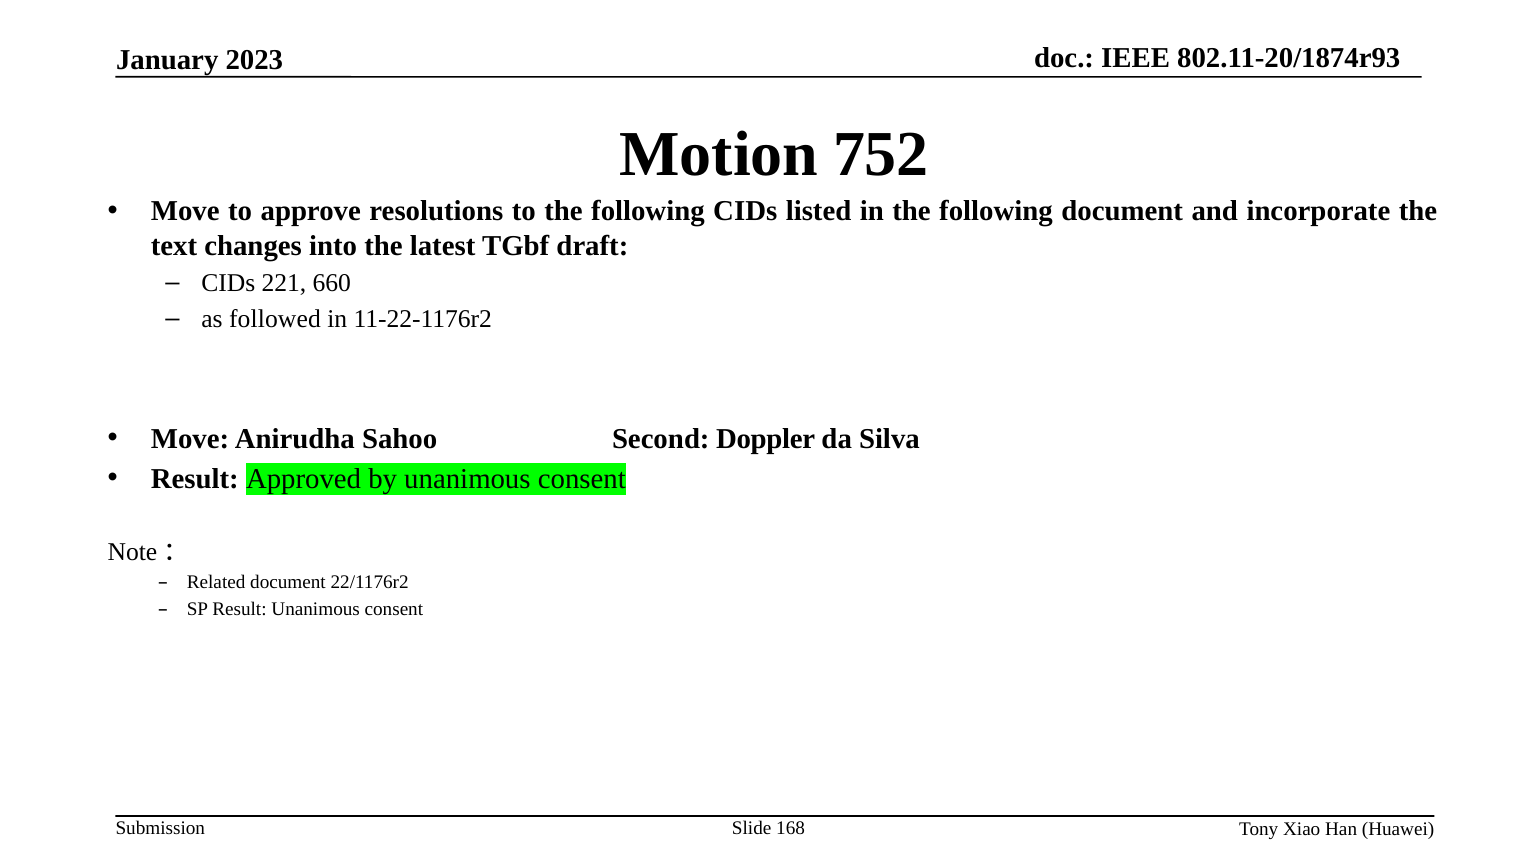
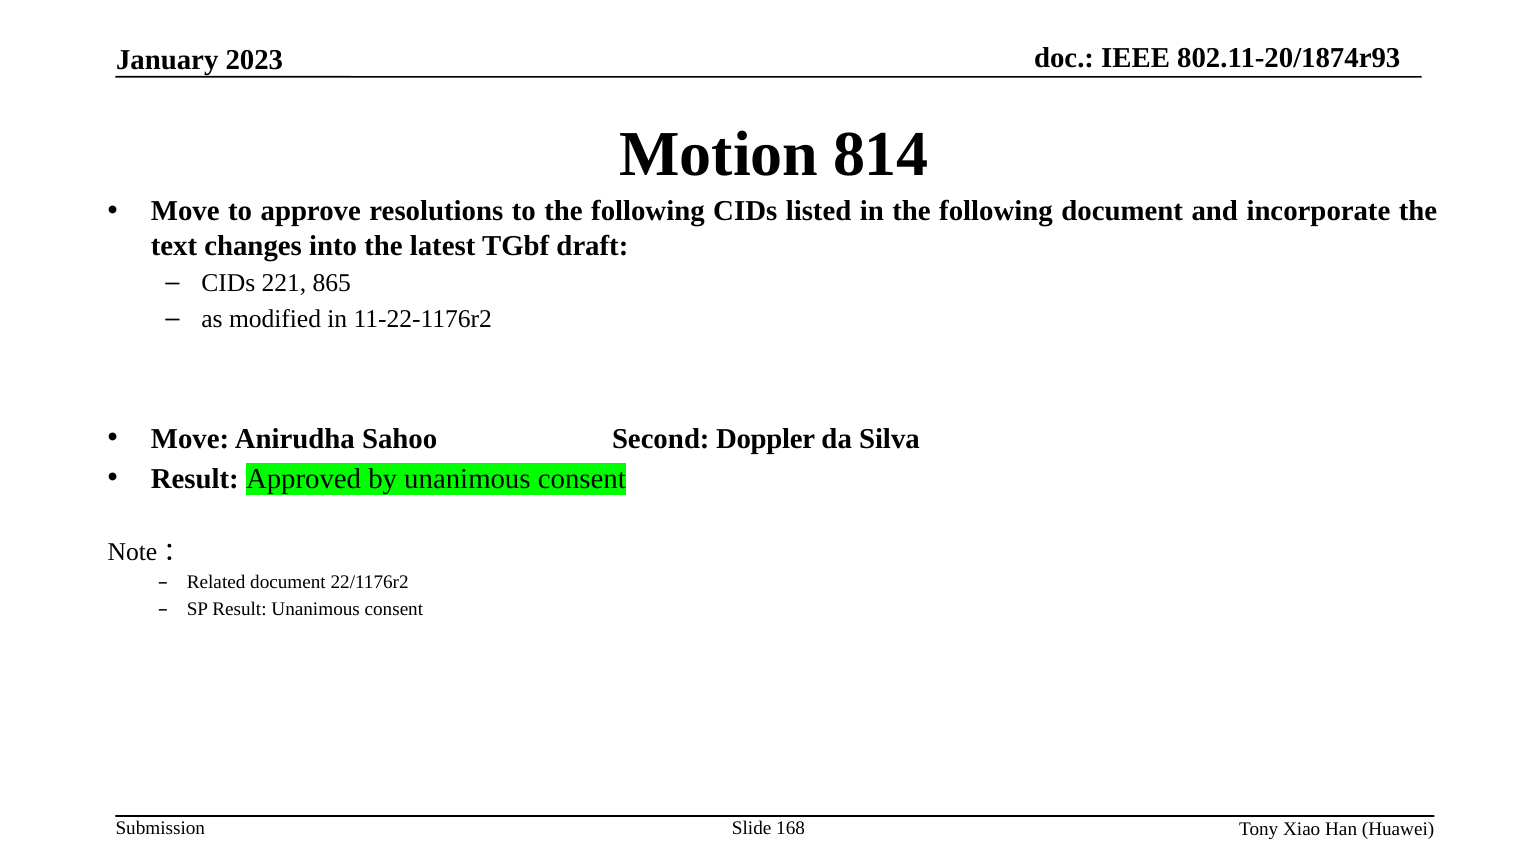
752: 752 -> 814
660: 660 -> 865
followed: followed -> modified
